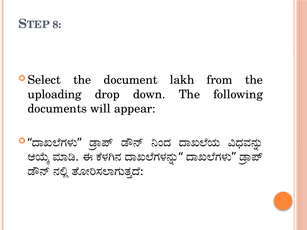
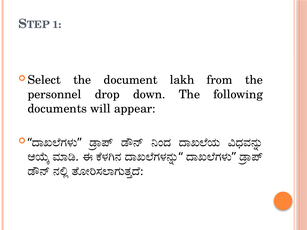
8: 8 -> 1
uploading: uploading -> personnel
